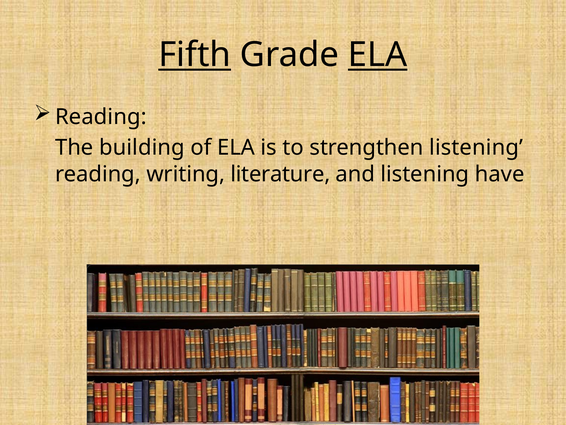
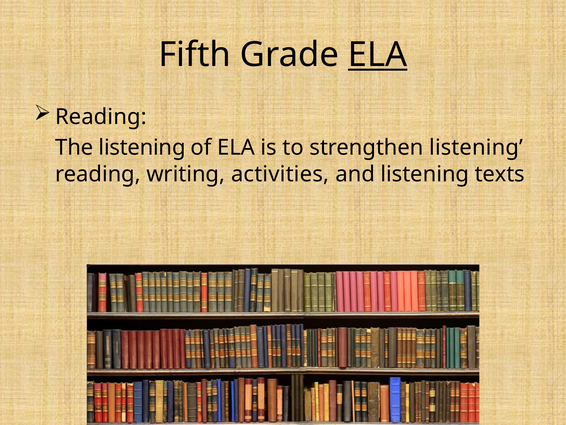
Fifth underline: present -> none
The building: building -> listening
literature: literature -> activities
have: have -> texts
